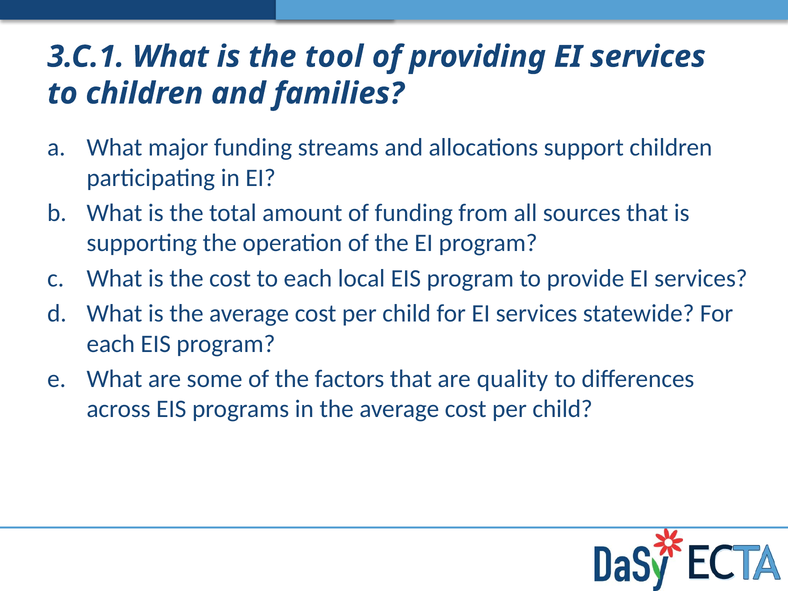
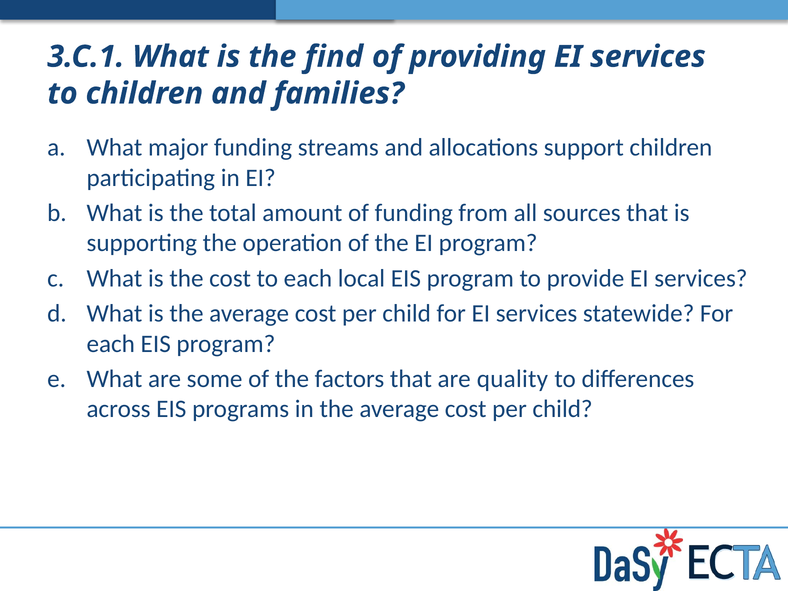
tool: tool -> find
